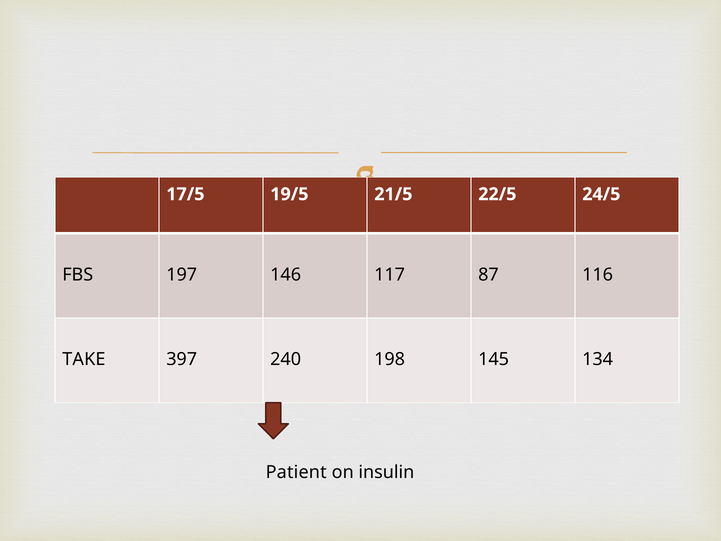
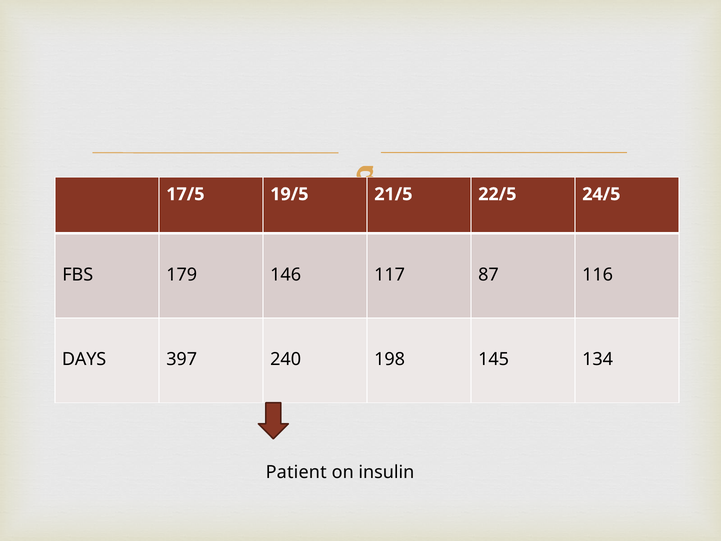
197: 197 -> 179
TAKE: TAKE -> DAYS
